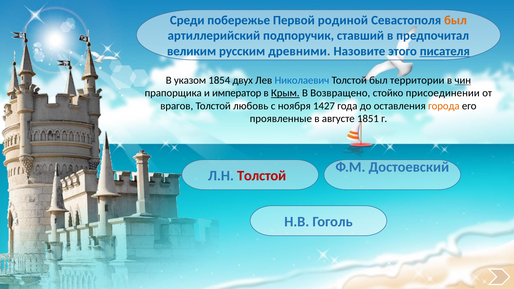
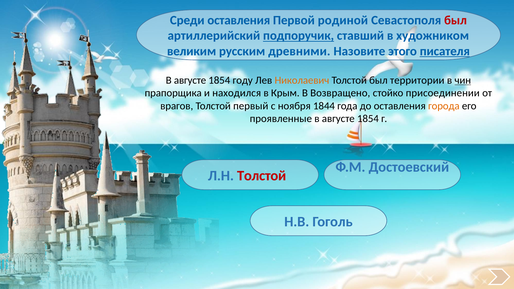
Среди побережье: побережье -> оставления
был at (455, 20) colour: orange -> red
подпоручик underline: none -> present
предпочитал: предпочитал -> художником
указом at (190, 80): указом -> августе
двух: двух -> году
Николаевич colour: blue -> orange
император: император -> находился
Крым underline: present -> none
любовь: любовь -> первый
1427: 1427 -> 1844
1851 at (368, 119): 1851 -> 1854
